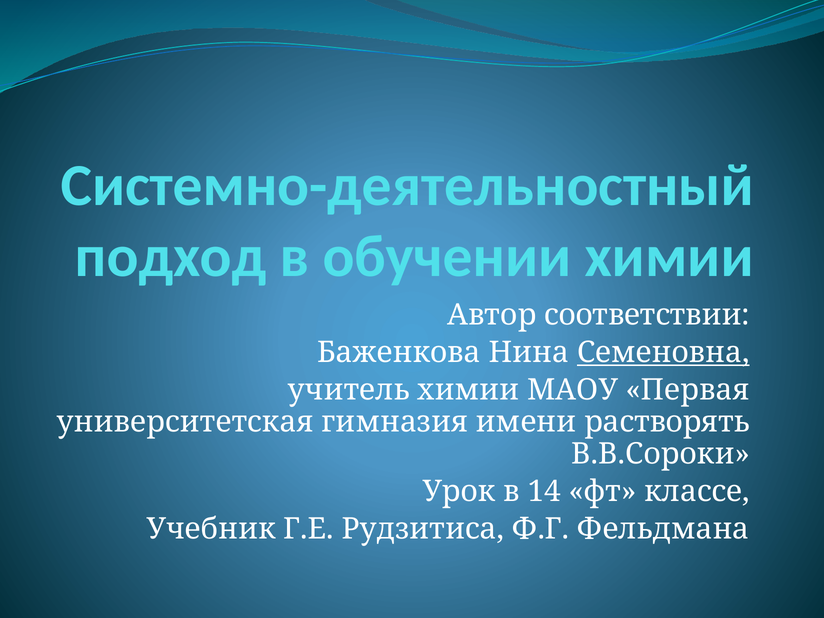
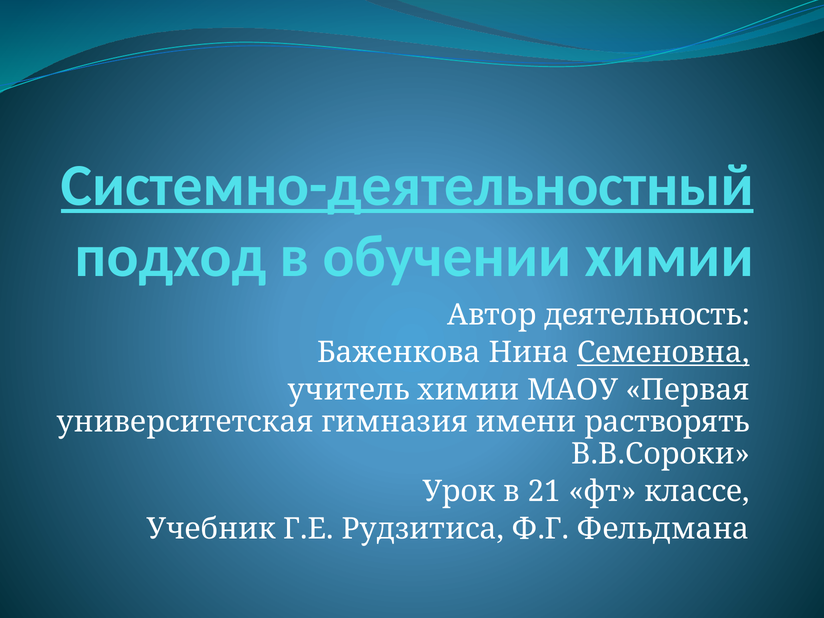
Системно-деятельностный underline: none -> present
соответствии: соответствии -> деятельность
14: 14 -> 21
